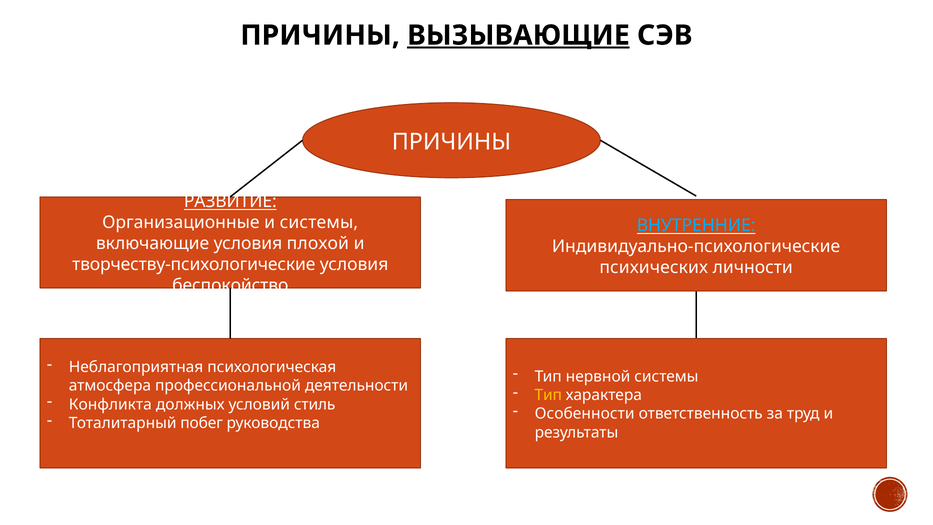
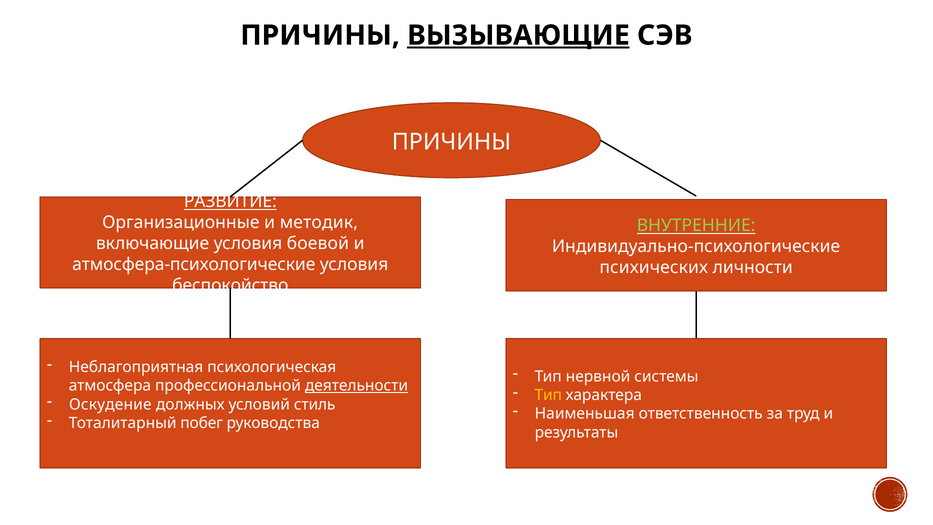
и системы: системы -> методик
ВНУТРЕННИЕ colour: light blue -> light green
плохой: плохой -> боевой
творчеству-психологические: творчеству-психологические -> атмосфера-психологические
деятельности underline: none -> present
Конфликта: Конфликта -> Оскудение
Особенности: Особенности -> Наименьшая
